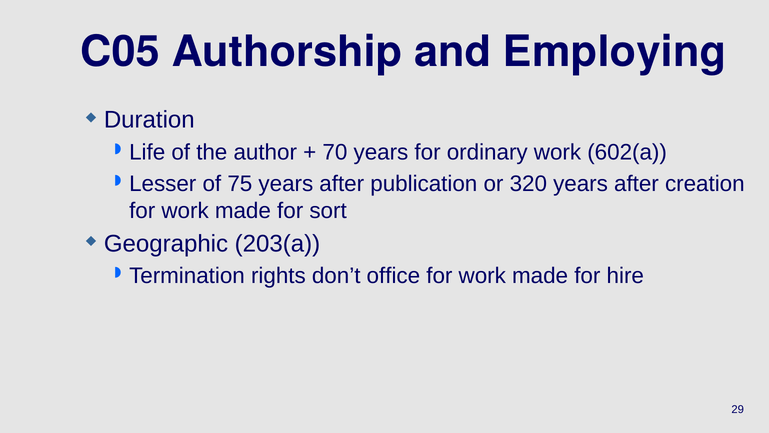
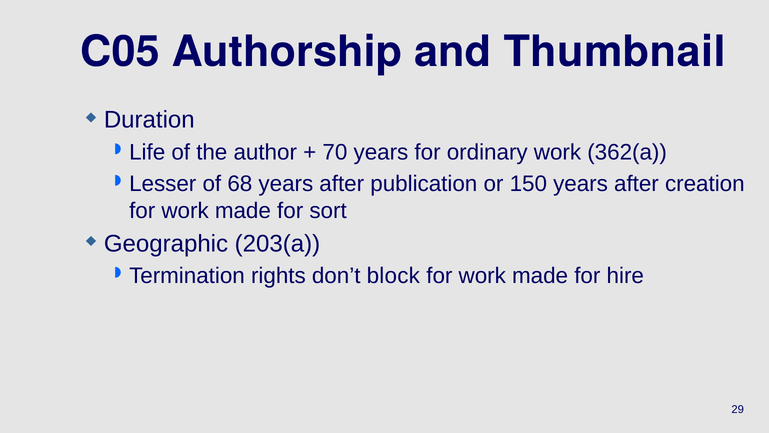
Employing: Employing -> Thumbnail
602(a: 602(a -> 362(a
75: 75 -> 68
320: 320 -> 150
office: office -> block
